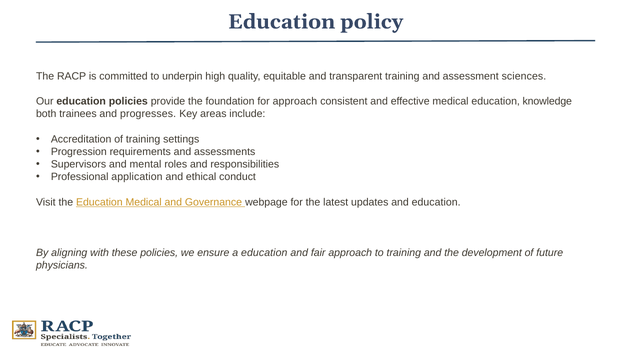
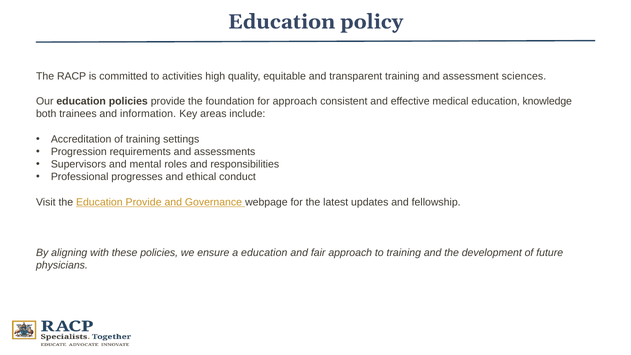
underpin: underpin -> activities
progresses: progresses -> information
application: application -> progresses
Education Medical: Medical -> Provide
and education: education -> fellowship
